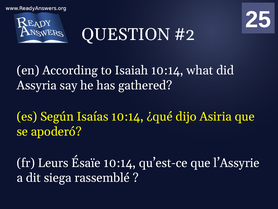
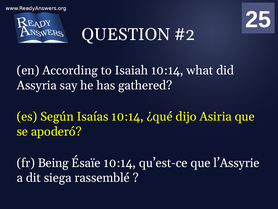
Leurs: Leurs -> Being
